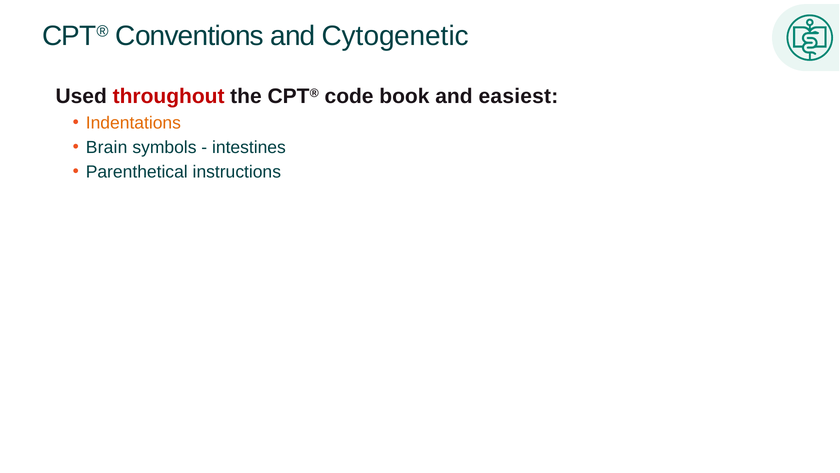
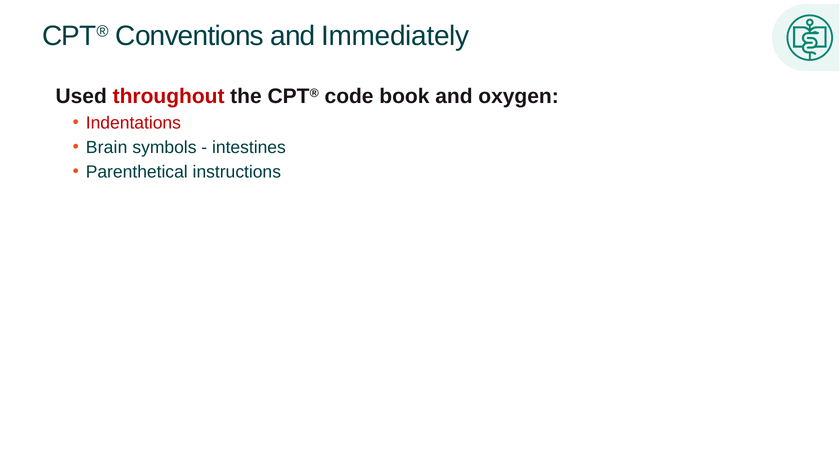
Cytogenetic: Cytogenetic -> Immediately
easiest: easiest -> oxygen
Indentations colour: orange -> red
